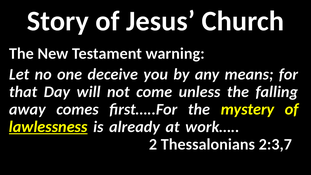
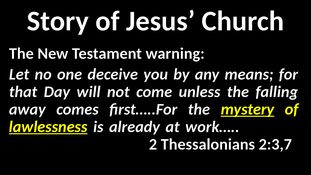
mystery underline: none -> present
